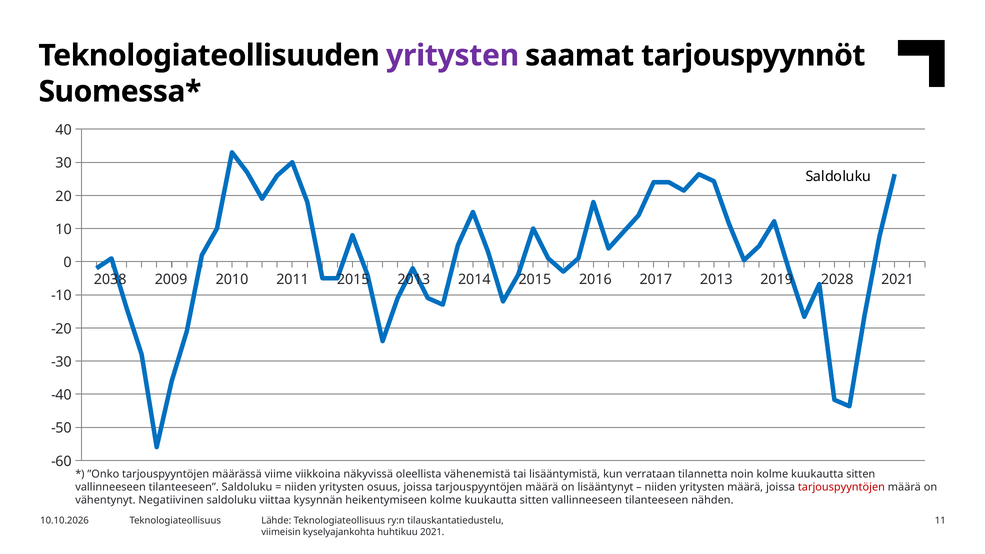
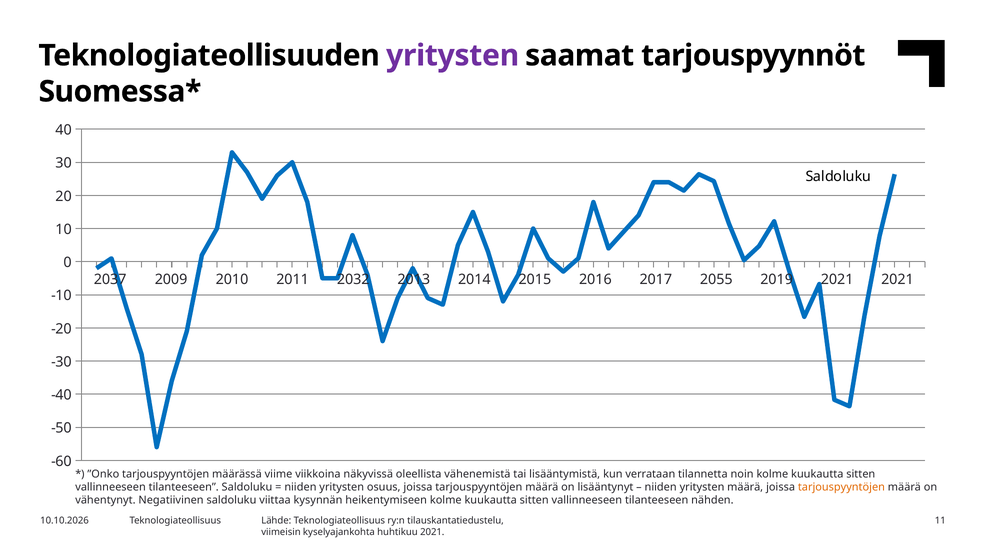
2038: 2038 -> 2037
2011 2015: 2015 -> 2032
2017 2013: 2013 -> 2055
2019 2028: 2028 -> 2021
tarjouspyyntöjen at (841, 487) colour: red -> orange
